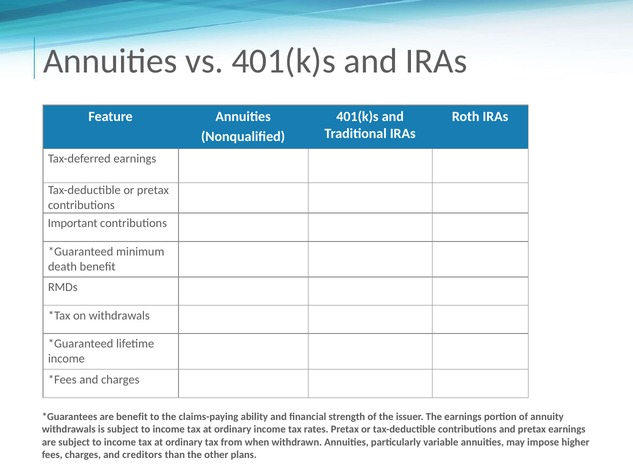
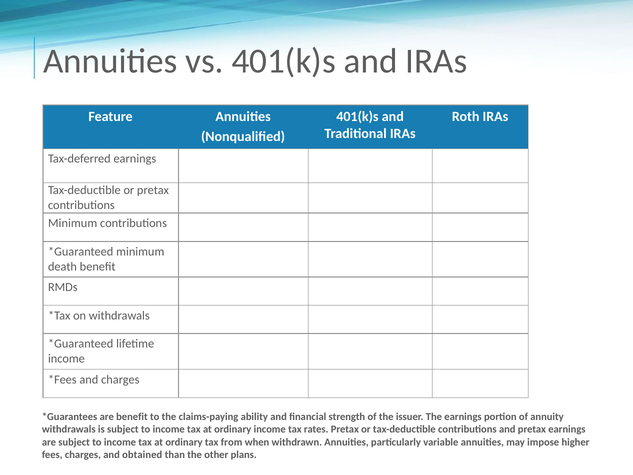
Important at (73, 223): Important -> Minimum
creditors: creditors -> obtained
